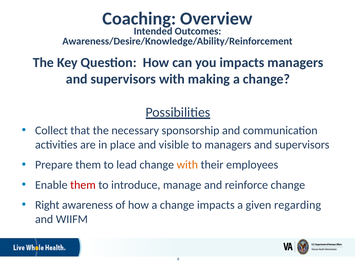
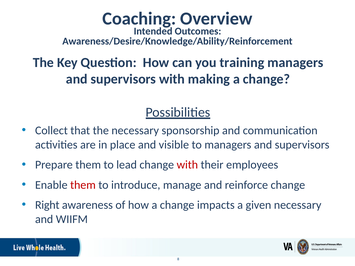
you impacts: impacts -> training
with at (187, 165) colour: orange -> red
given regarding: regarding -> necessary
